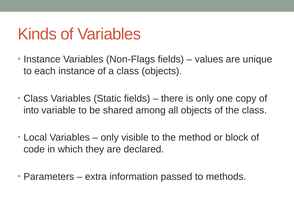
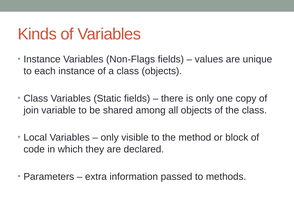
into: into -> join
